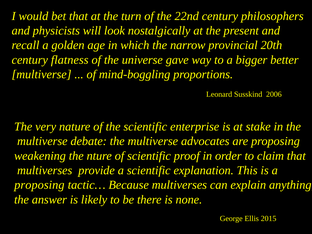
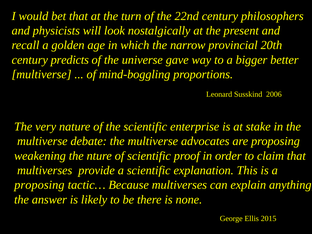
flatness: flatness -> predicts
